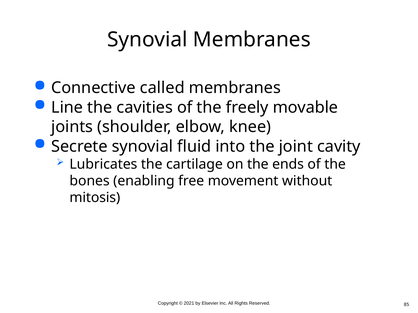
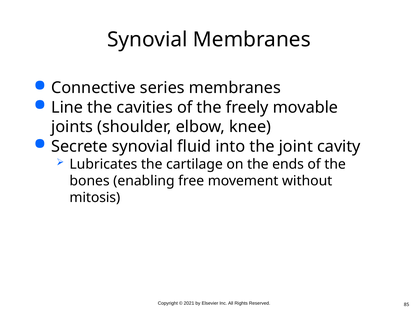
called: called -> series
